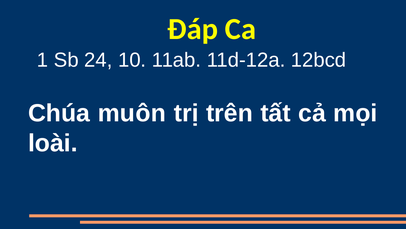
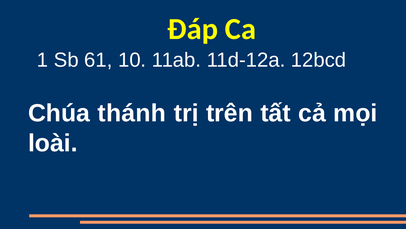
24: 24 -> 61
muôn: muôn -> thánh
